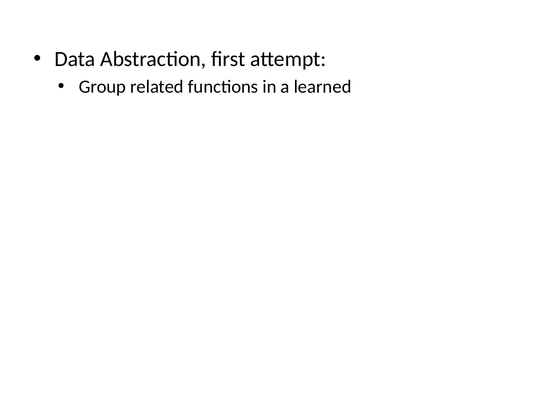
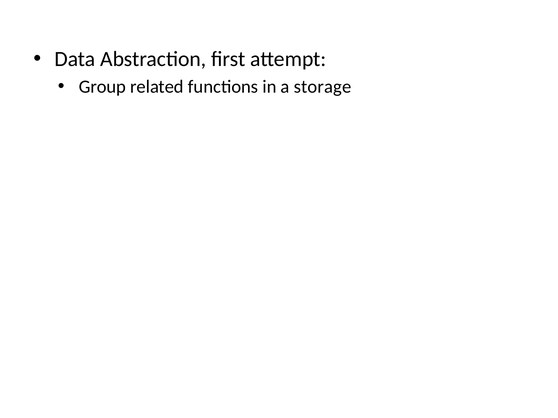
learned: learned -> storage
